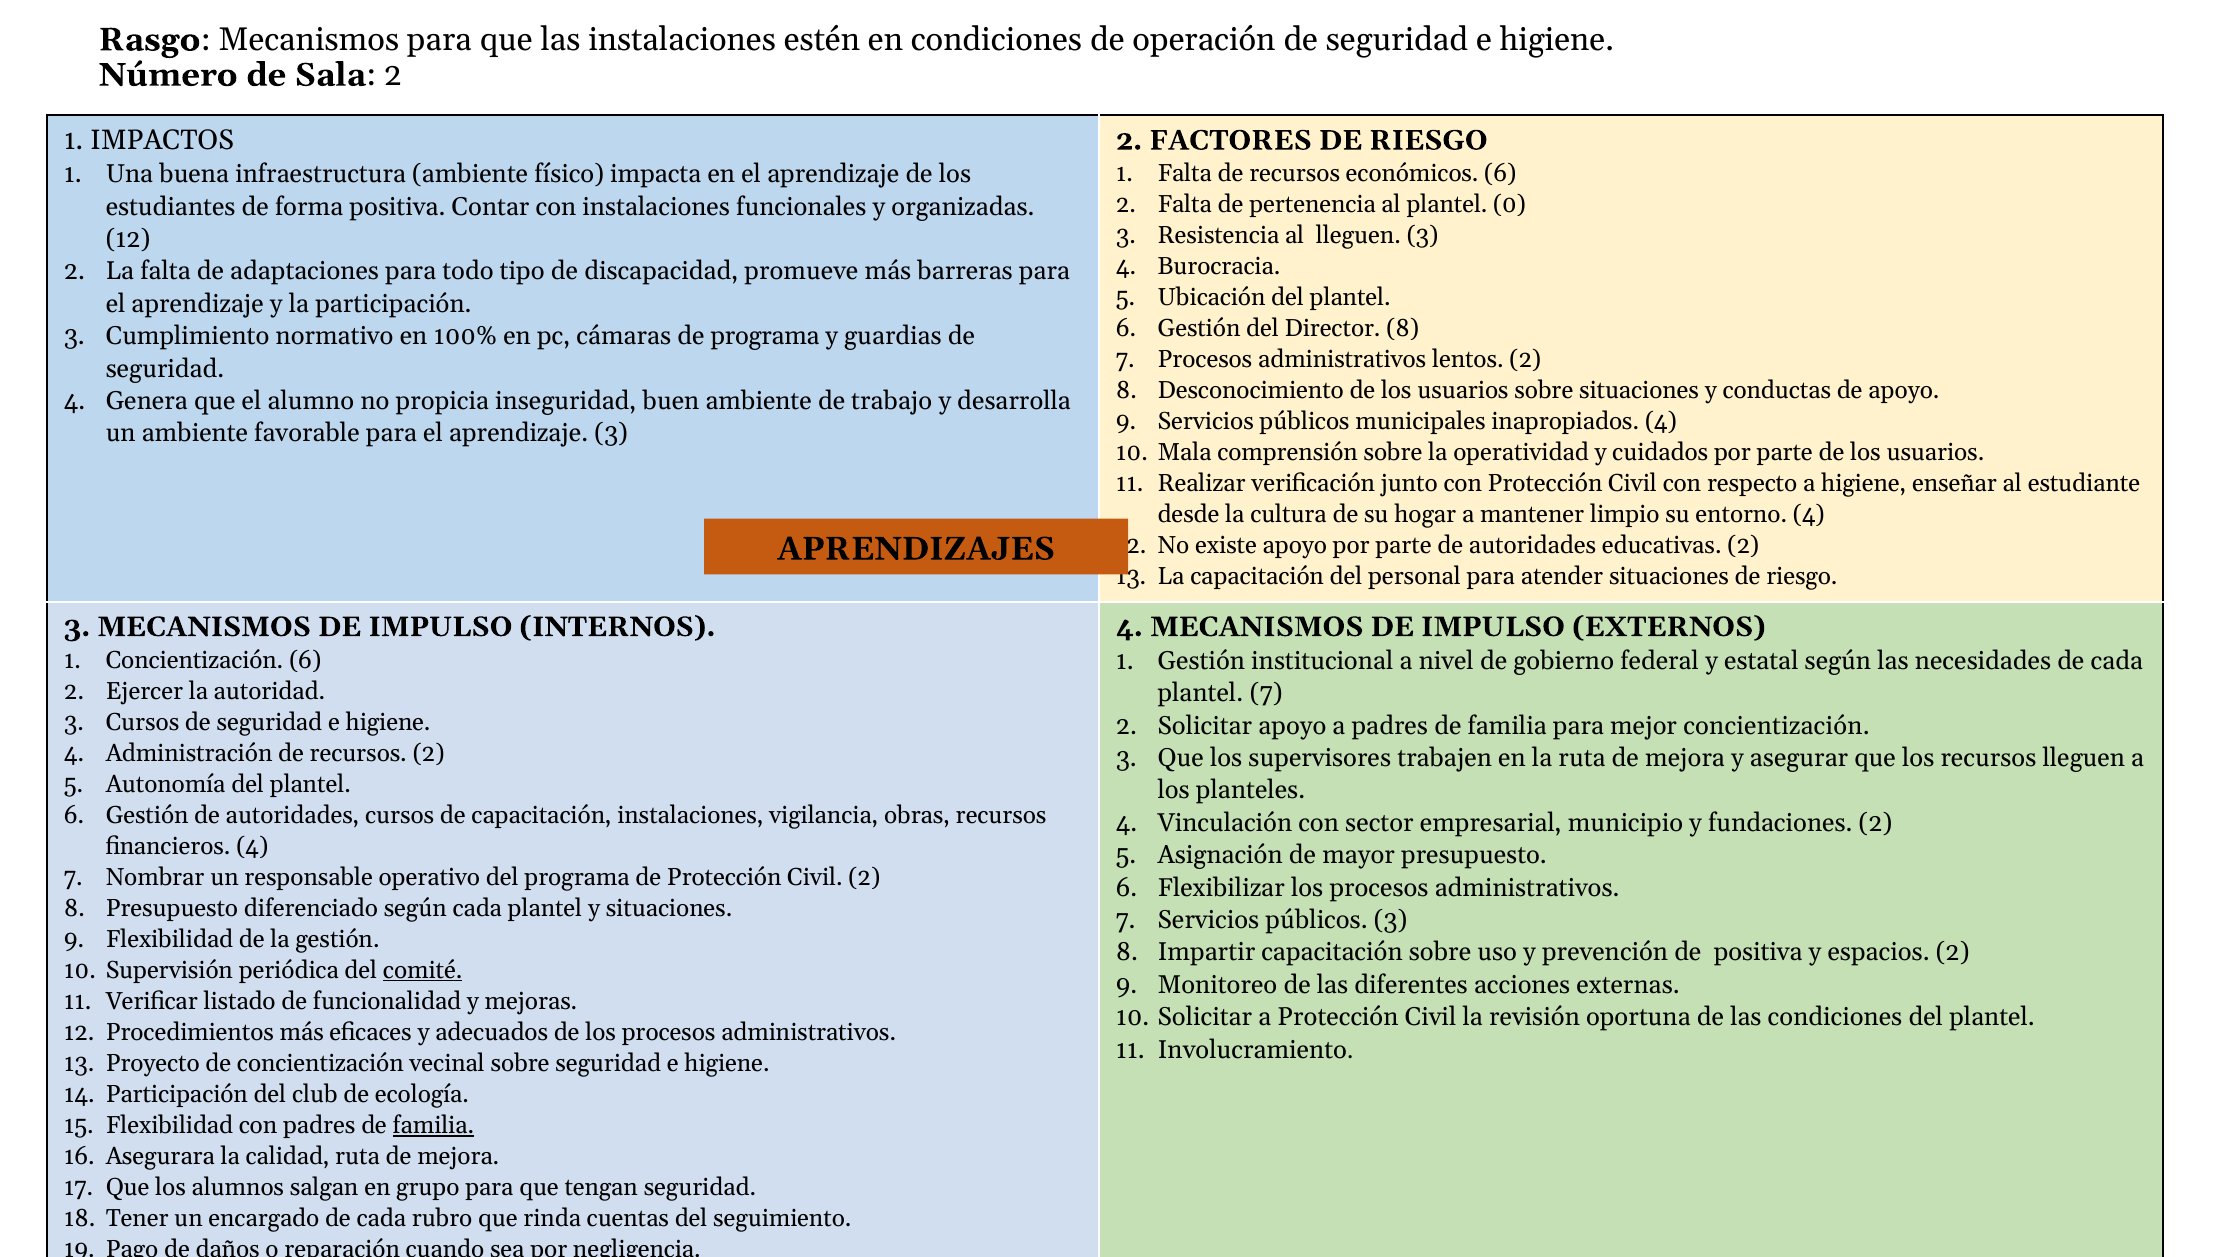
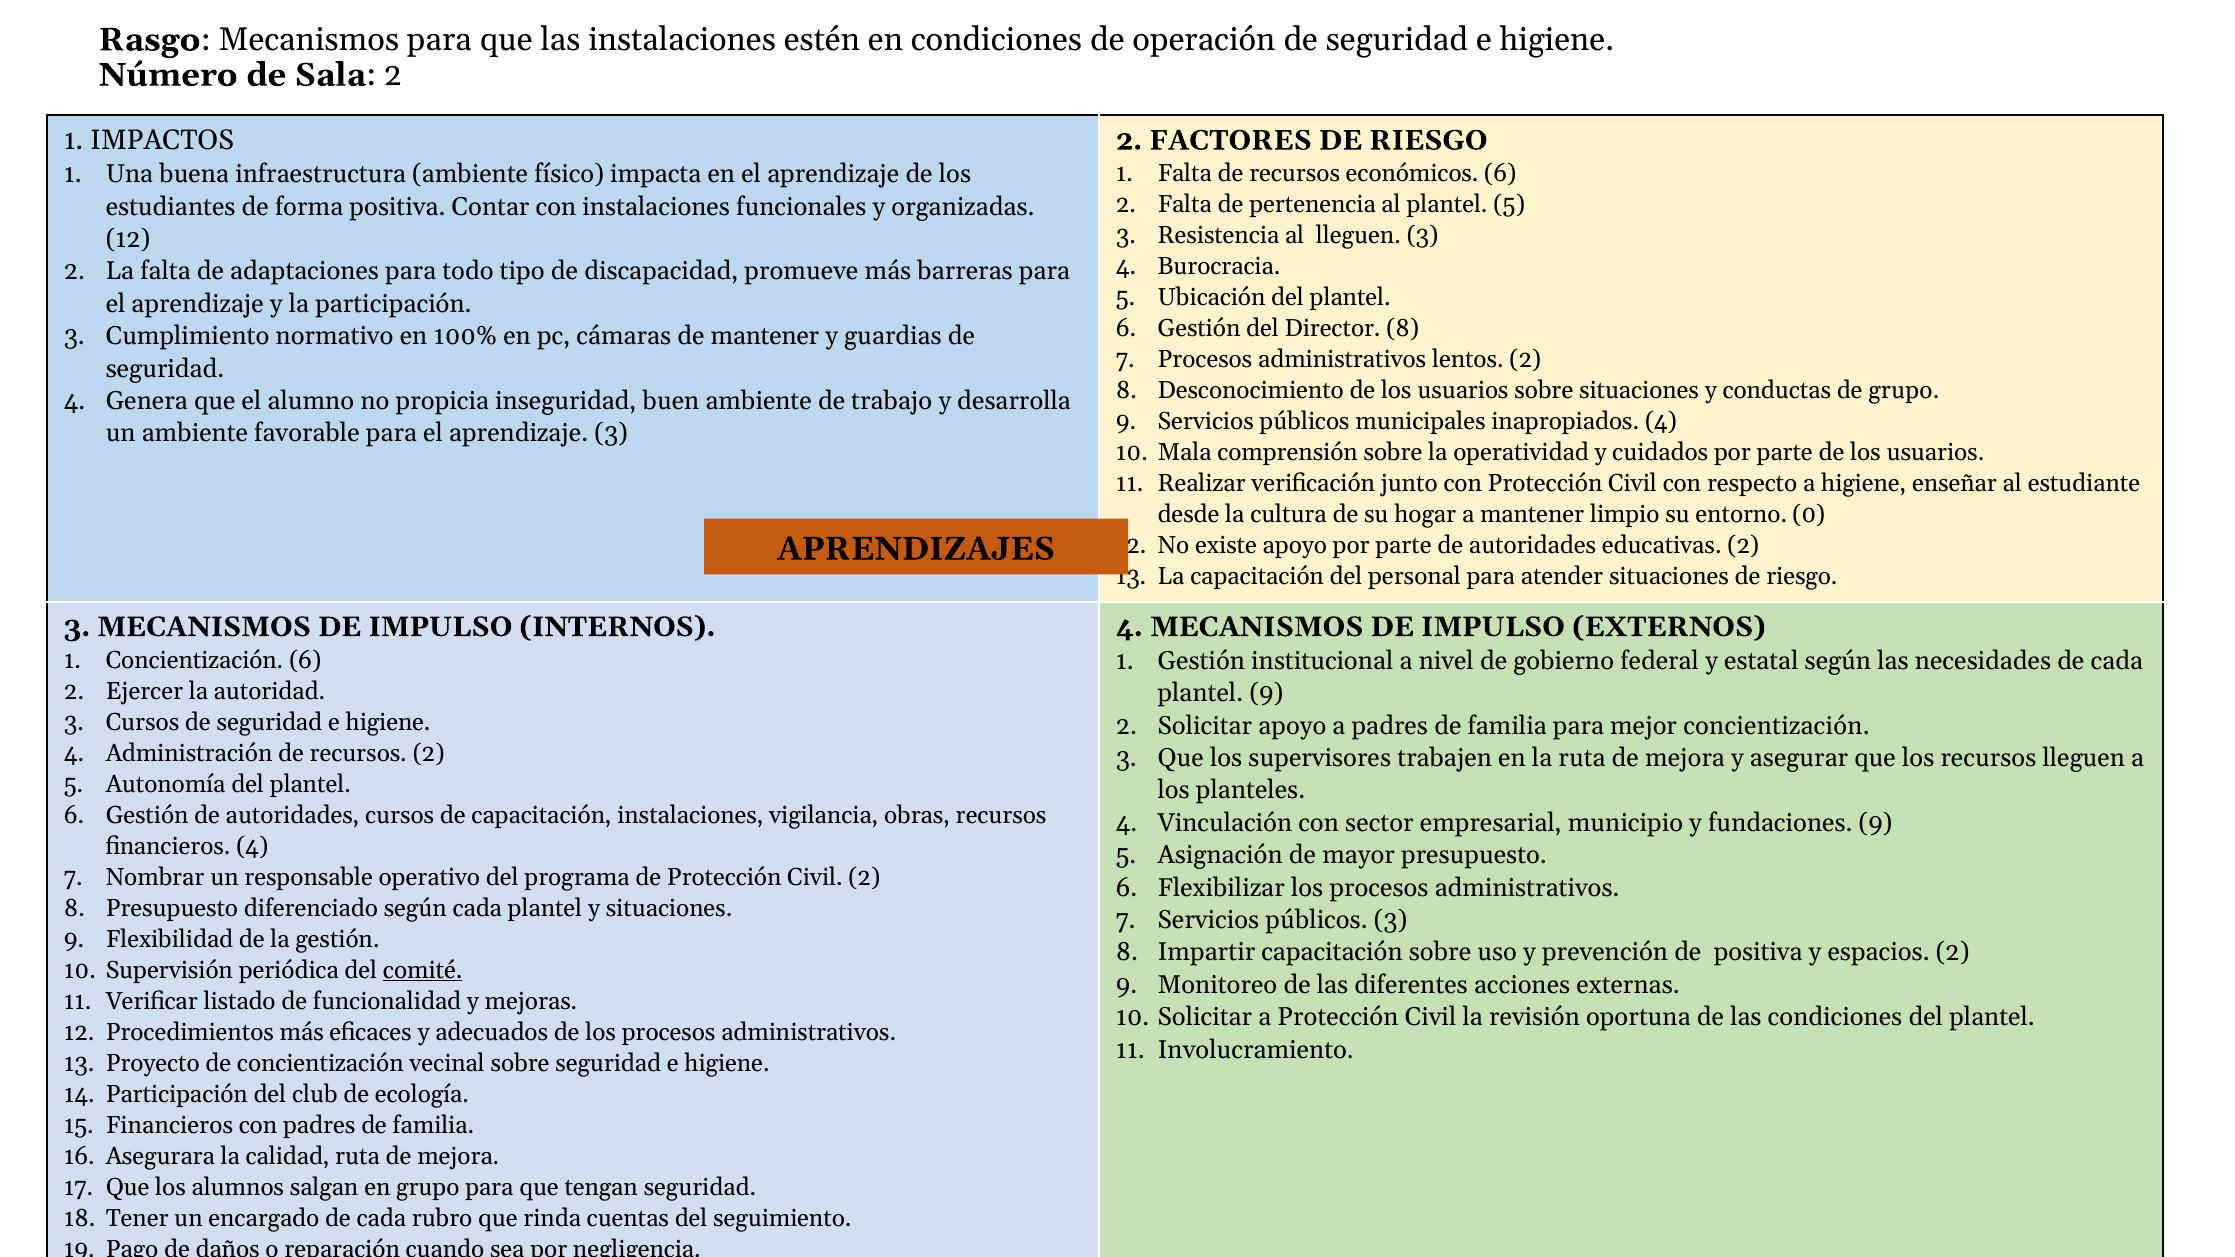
plantel 0: 0 -> 5
de programa: programa -> mantener
de apoyo: apoyo -> grupo
entorno 4: 4 -> 0
plantel 7: 7 -> 9
fundaciones 2: 2 -> 9
Flexibilidad at (170, 1125): Flexibilidad -> Financieros
familia at (433, 1125) underline: present -> none
